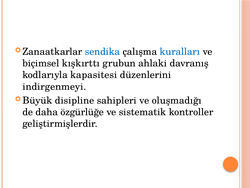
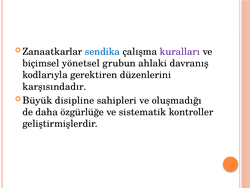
kuralları colour: blue -> purple
kışkırttı: kışkırttı -> yönetsel
kapasitesi: kapasitesi -> gerektiren
indirgenmeyi: indirgenmeyi -> karşısındadır
